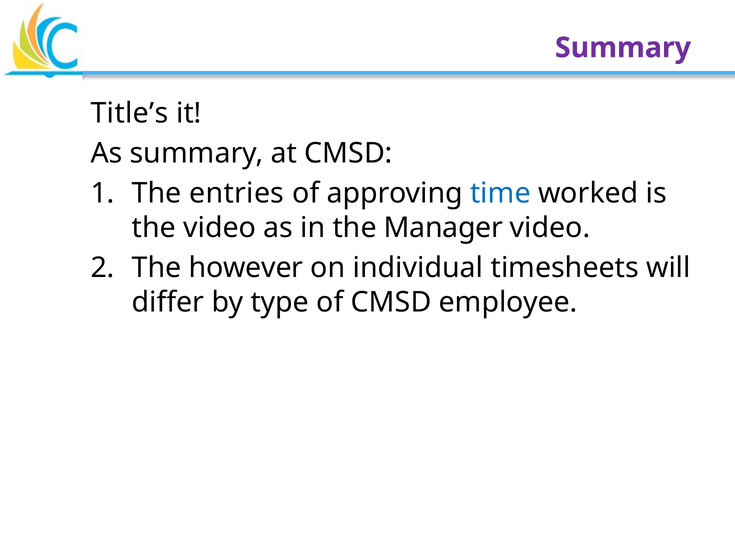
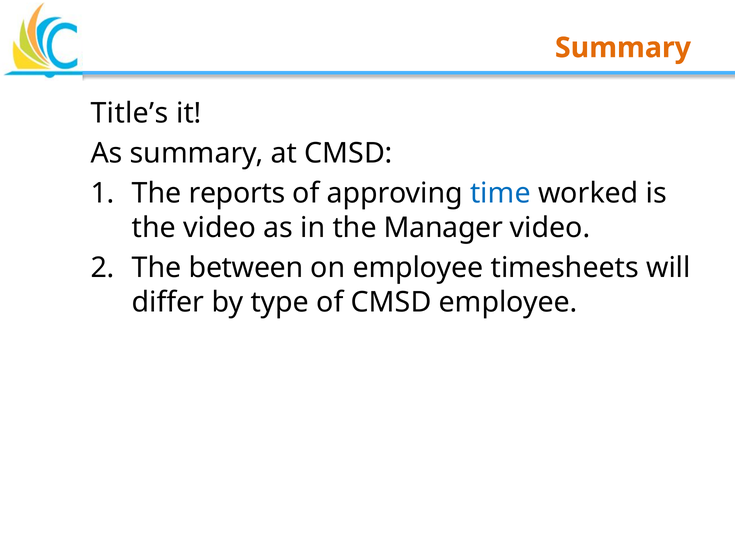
Summary at (623, 48) colour: purple -> orange
entries: entries -> reports
however: however -> between
on individual: individual -> employee
